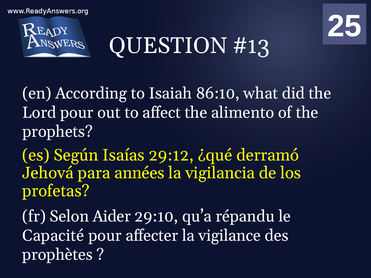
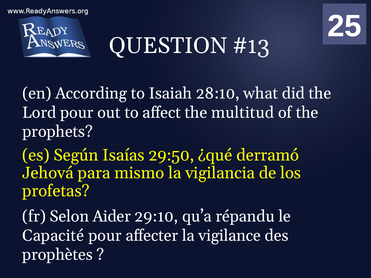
86:10: 86:10 -> 28:10
alimento: alimento -> multitud
29:12: 29:12 -> 29:50
années: années -> mismo
